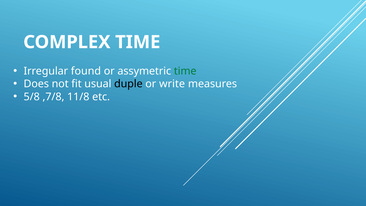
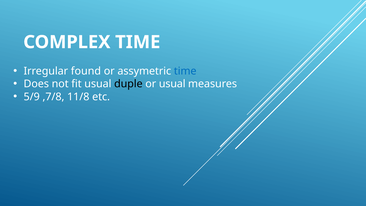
time at (185, 71) colour: green -> blue
or write: write -> usual
5/8: 5/8 -> 5/9
